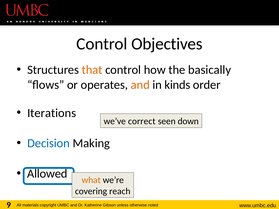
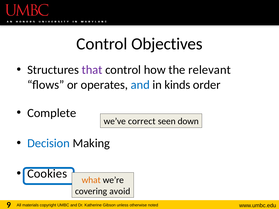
that colour: orange -> purple
basically: basically -> relevant
and at (140, 85) colour: orange -> blue
Iterations: Iterations -> Complete
Allowed: Allowed -> Cookies
reach: reach -> avoid
